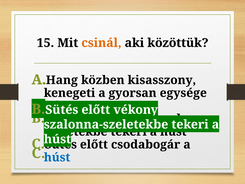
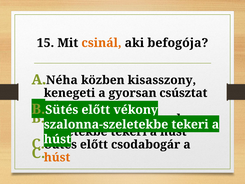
közöttük: közöttük -> befogója
Hang: Hang -> Néha
egysége: egysége -> csúsztat
húst at (57, 157) colour: blue -> orange
